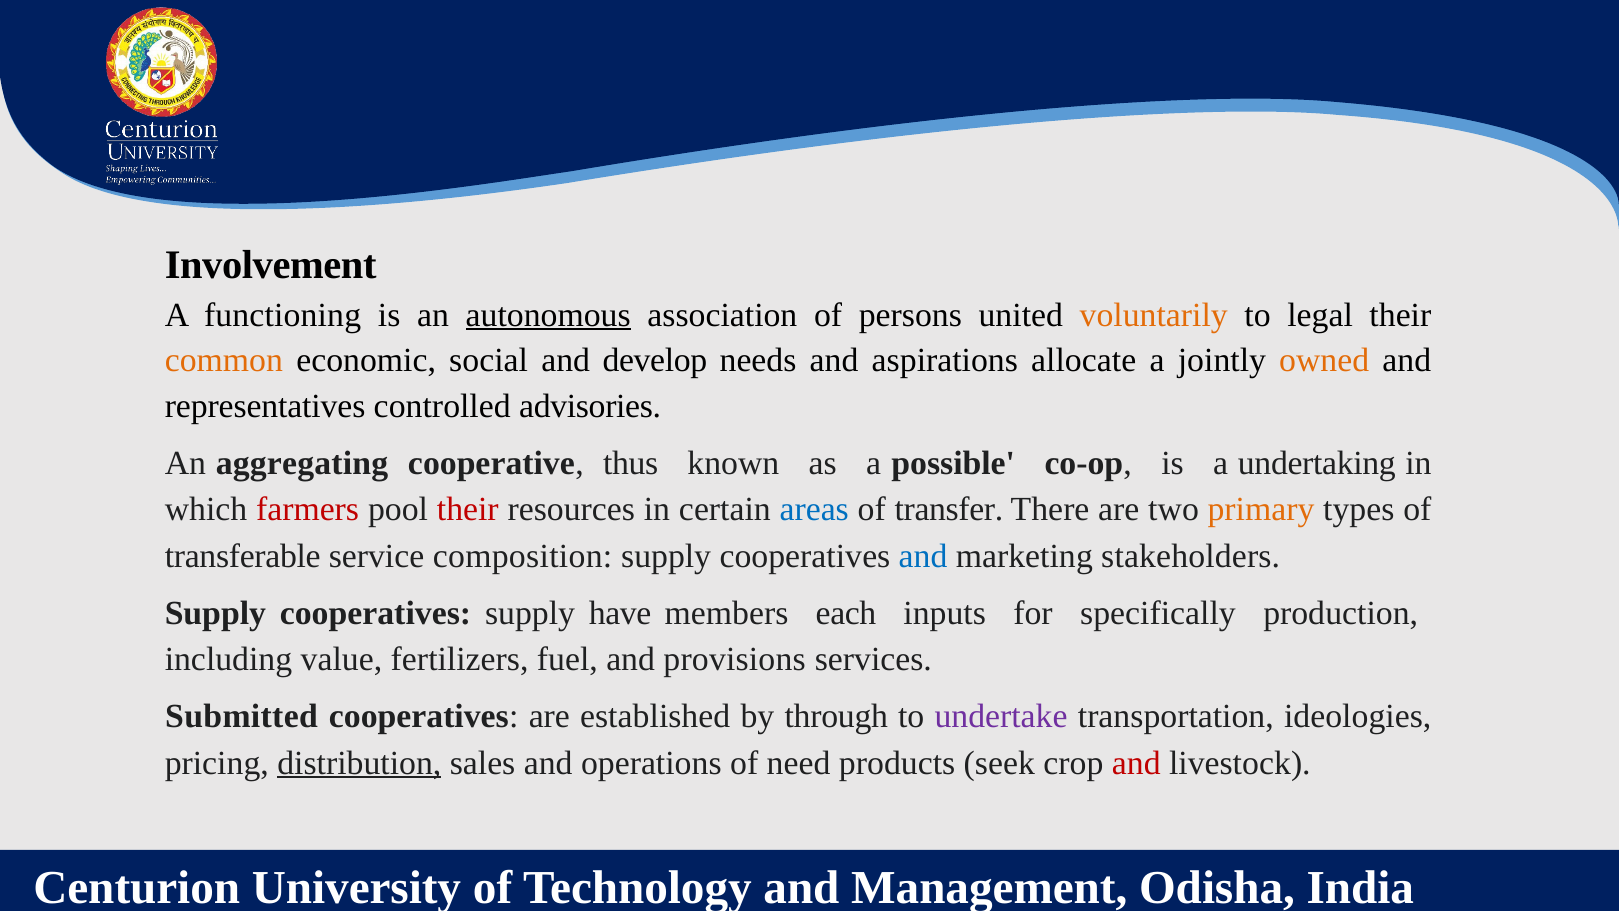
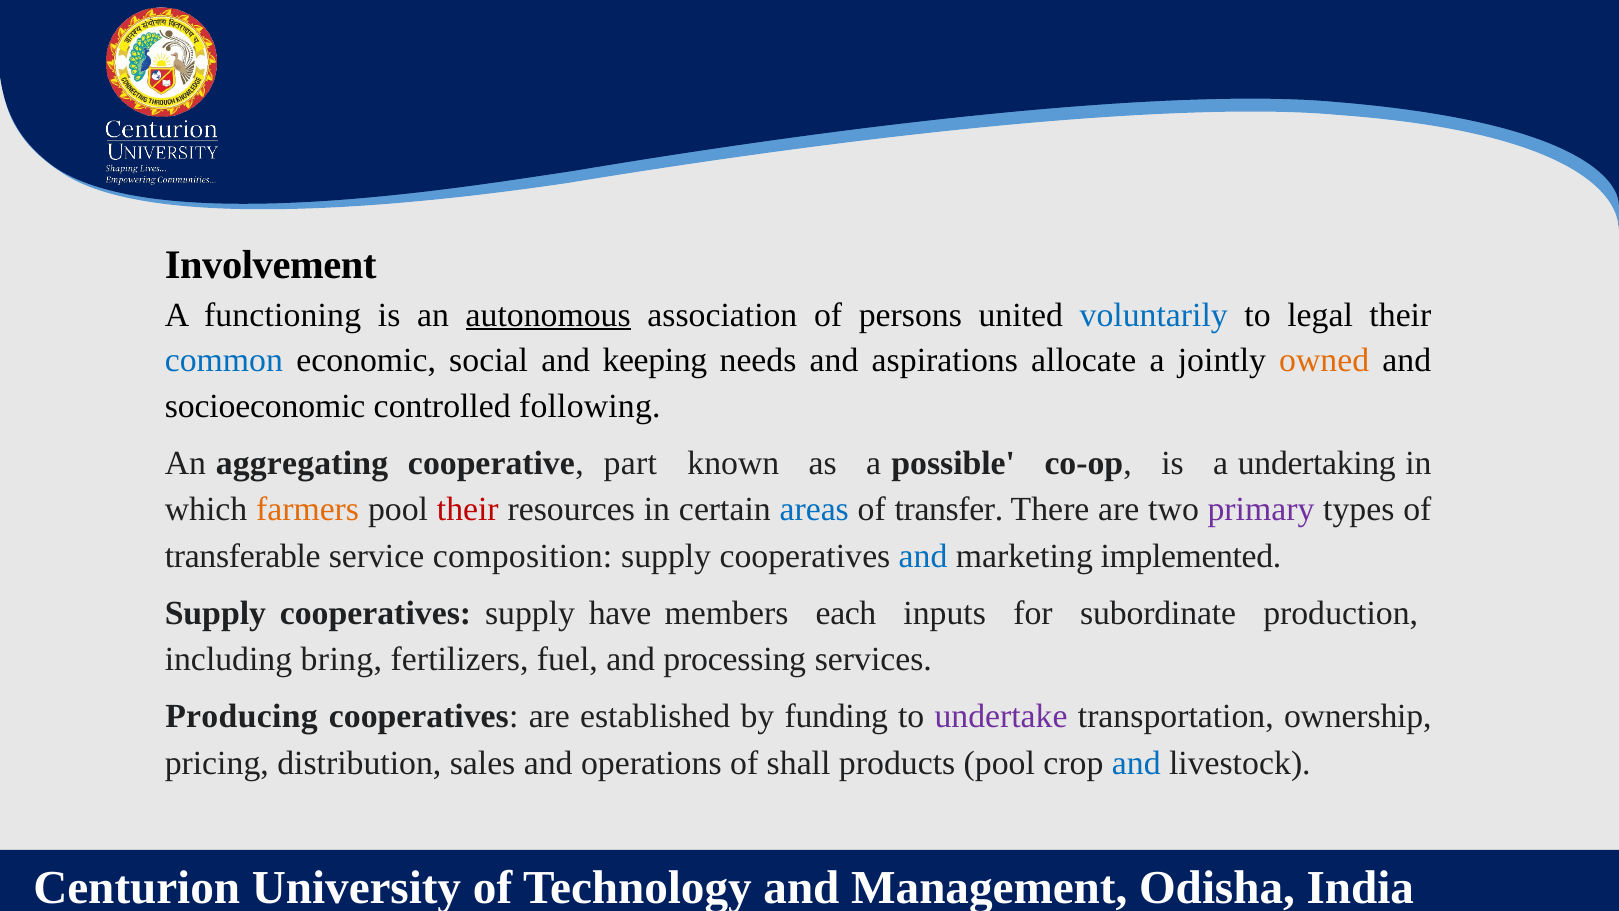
voluntarily colour: orange -> blue
common colour: orange -> blue
develop: develop -> keeping
representatives: representatives -> socioeconomic
advisories: advisories -> following
thus: thus -> part
farmers colour: red -> orange
primary colour: orange -> purple
stakeholders: stakeholders -> implemented
specifically: specifically -> subordinate
value: value -> bring
provisions: provisions -> processing
Submitted: Submitted -> Producing
through: through -> funding
ideologies: ideologies -> ownership
distribution underline: present -> none
need: need -> shall
products seek: seek -> pool
and at (1136, 763) colour: red -> blue
